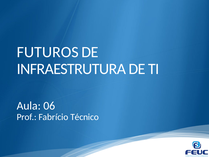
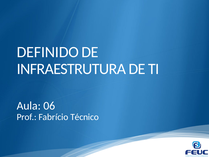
FUTUROS: FUTUROS -> DEFINIDO
